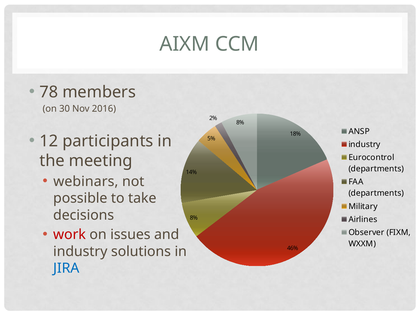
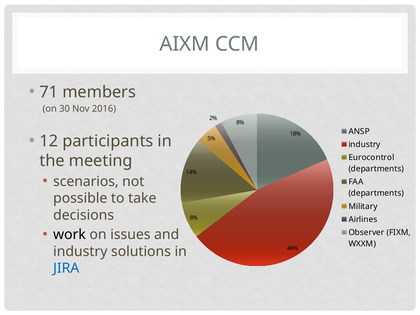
78: 78 -> 71
webinars: webinars -> scenarios
work colour: red -> black
